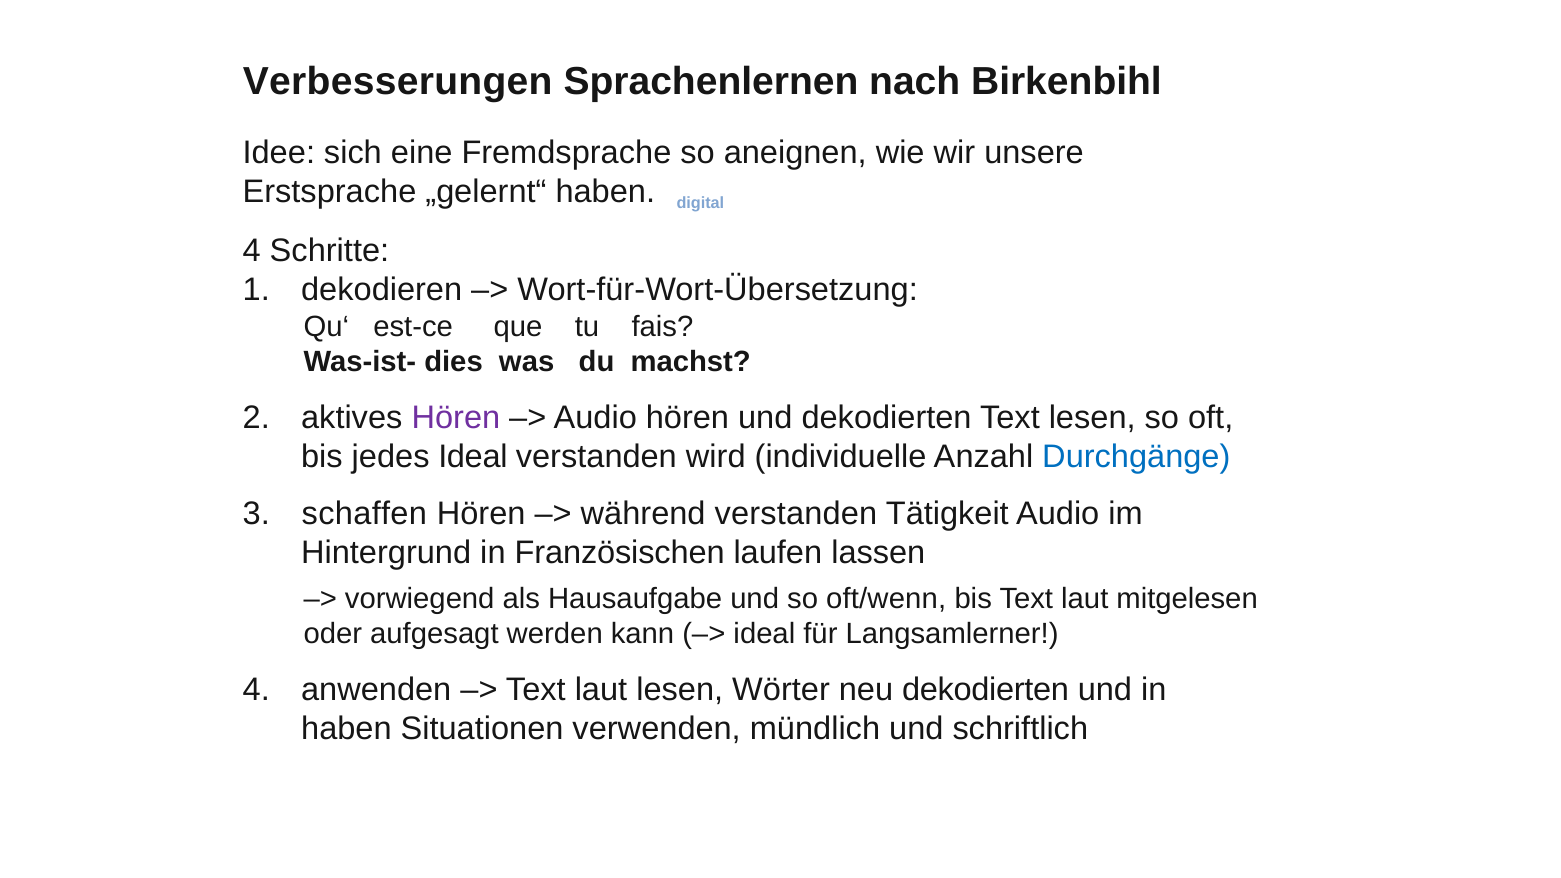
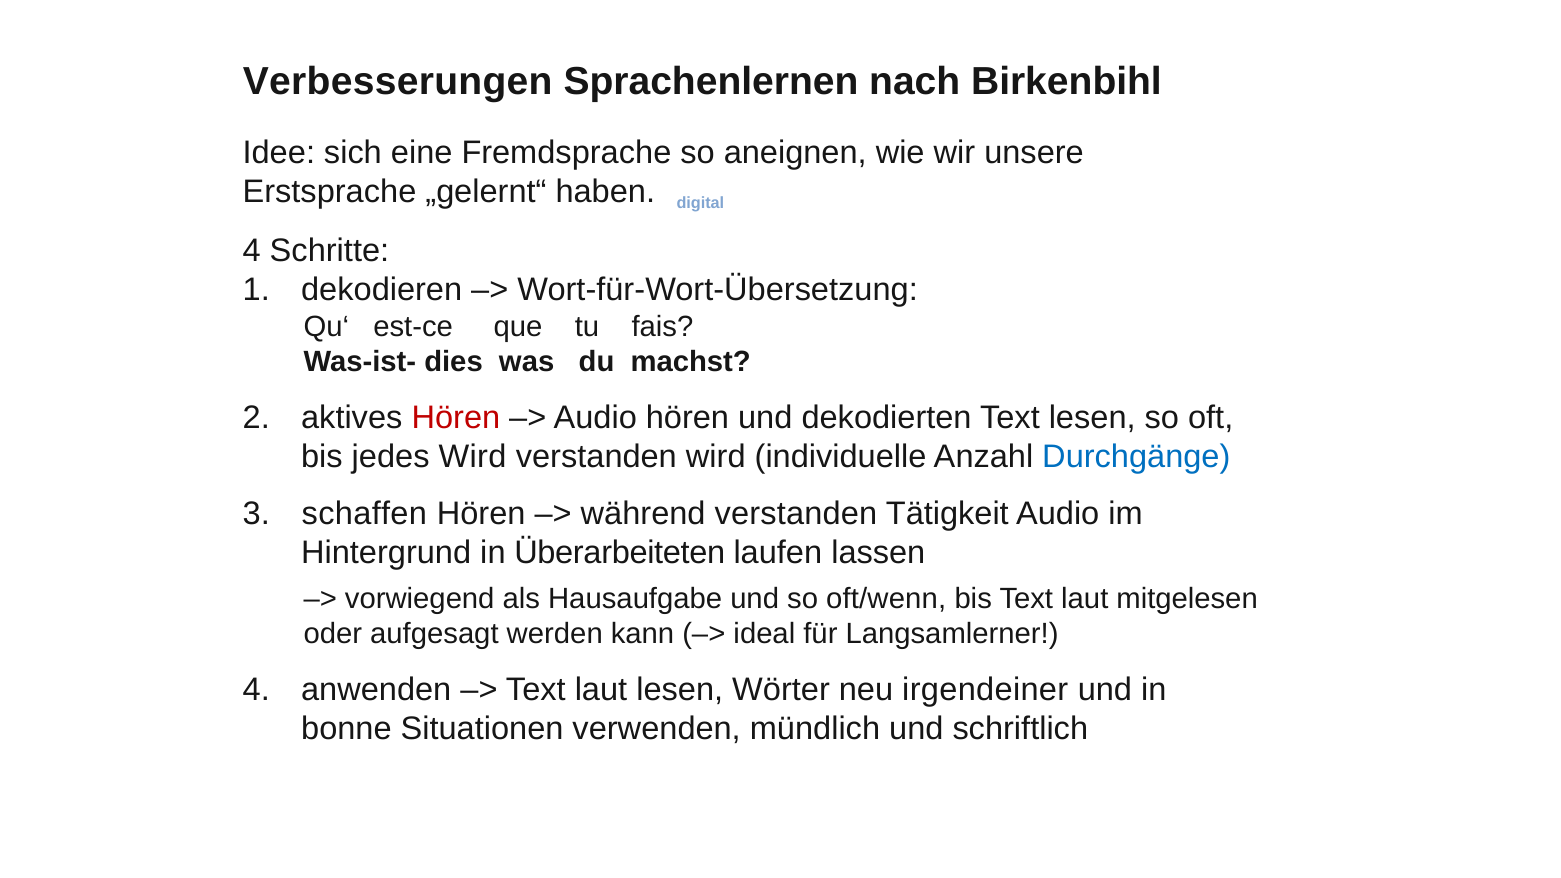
Hören at (456, 418) colour: purple -> red
jedes Ideal: Ideal -> Wird
Französischen: Französischen -> Überarbeiteten
neu dekodierten: dekodierten -> irgendeiner
haben at (346, 728): haben -> bonne
